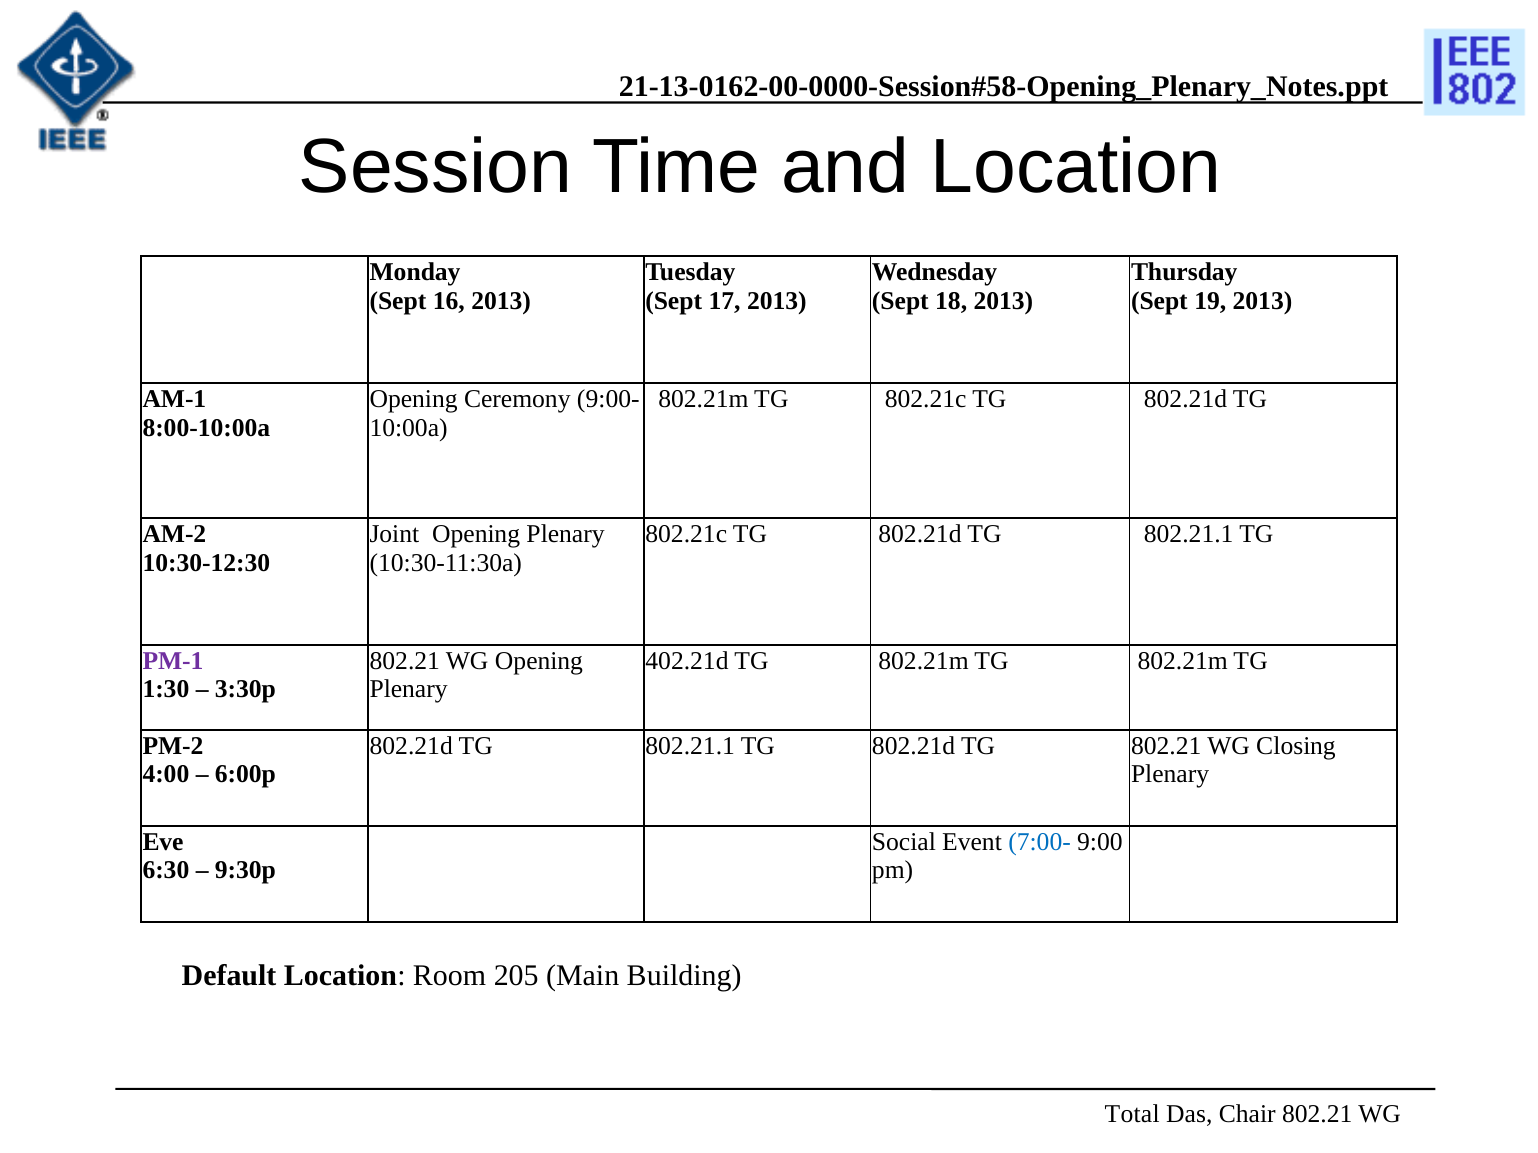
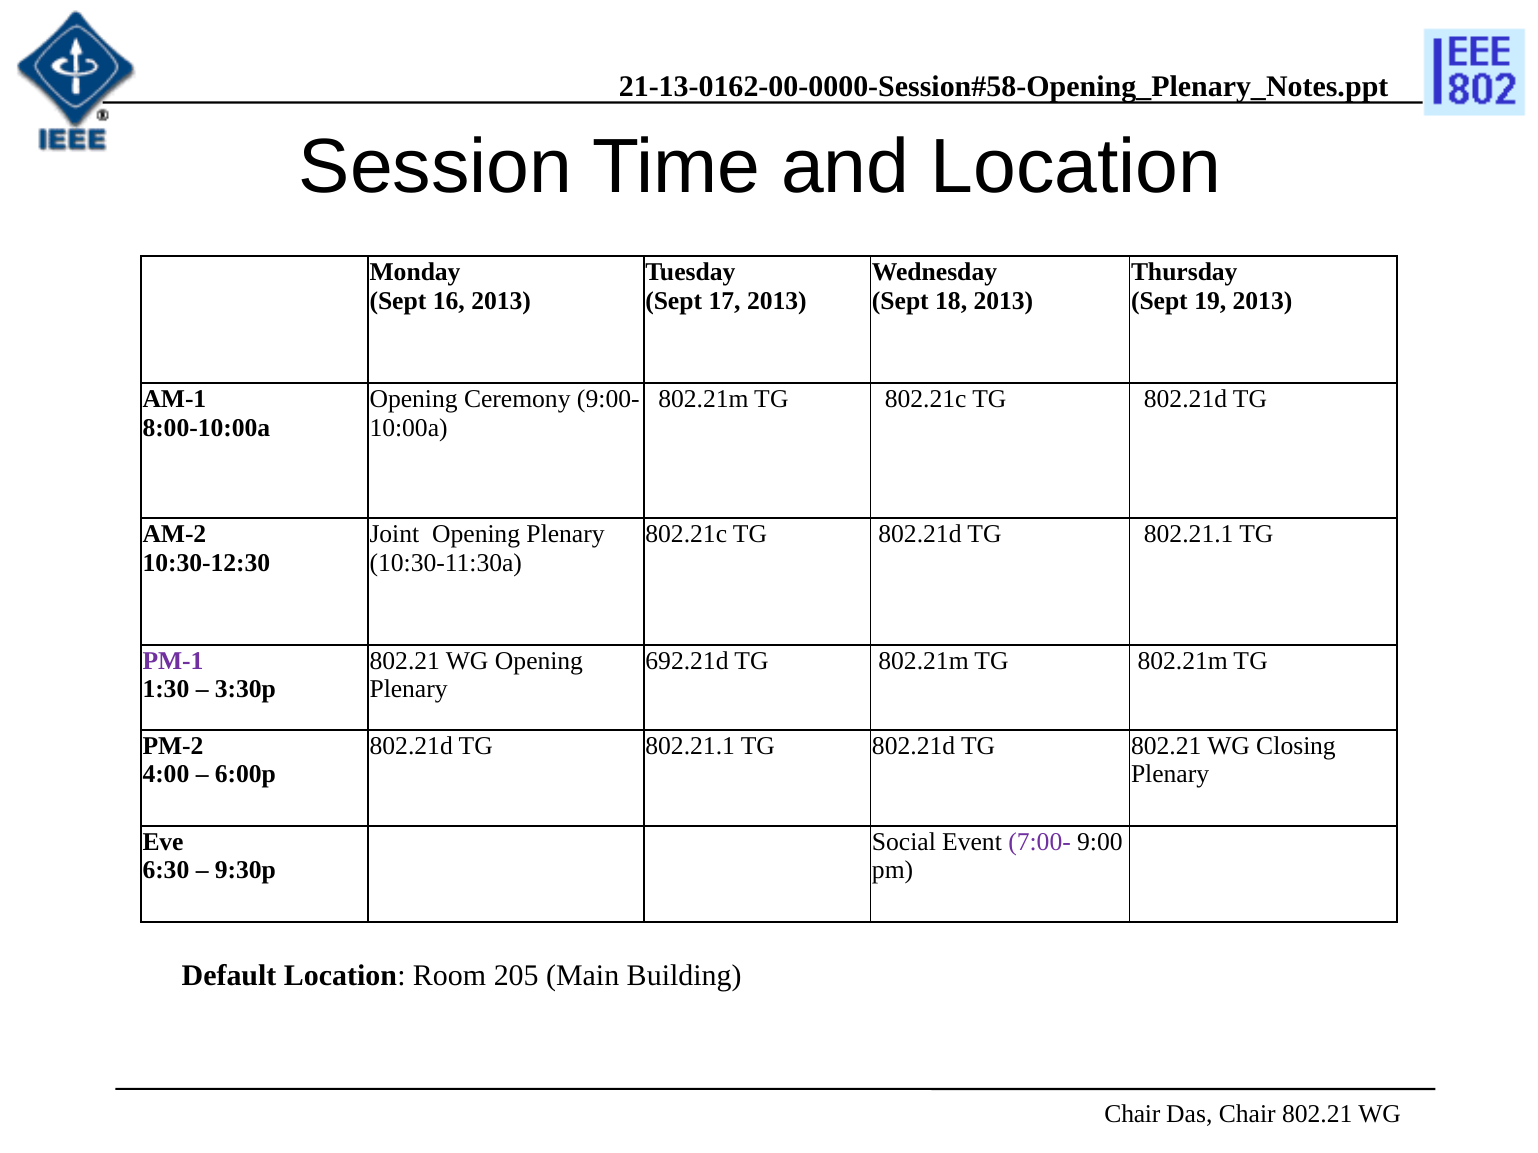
402.21d: 402.21d -> 692.21d
7:00- colour: blue -> purple
Total at (1132, 1114): Total -> Chair
